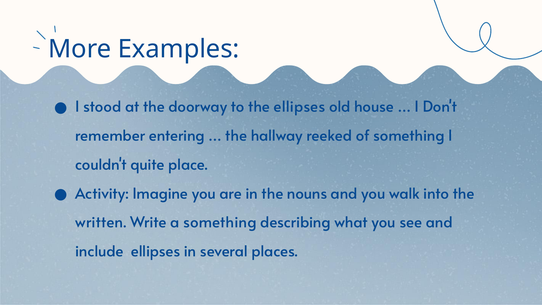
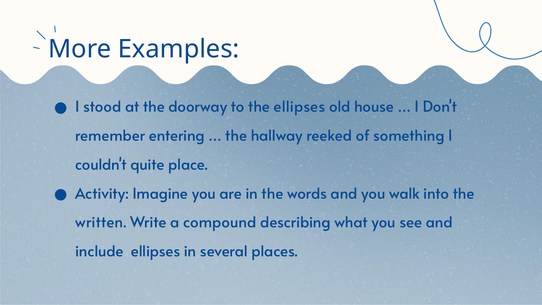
nouns: nouns -> words
a something: something -> compound
